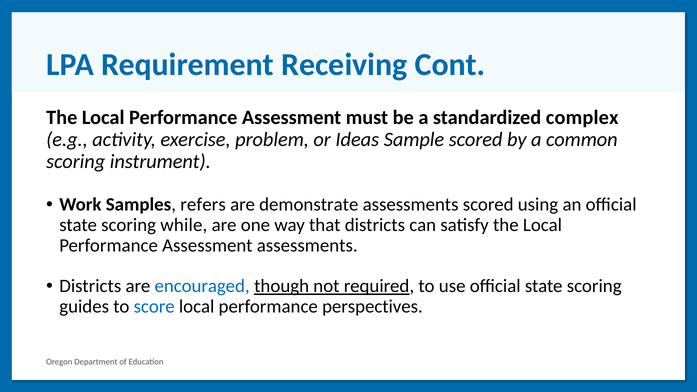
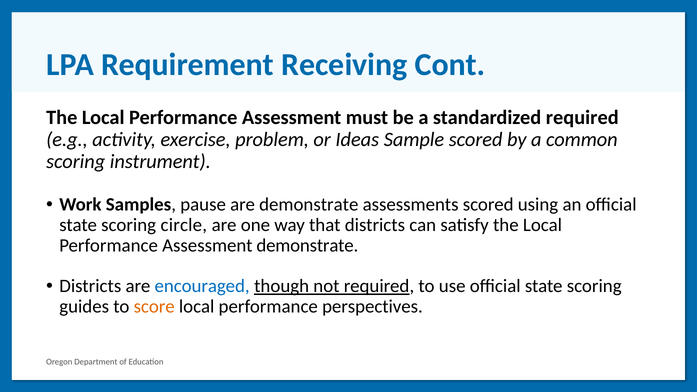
standardized complex: complex -> required
refers: refers -> pause
while: while -> circle
Assessment assessments: assessments -> demonstrate
score colour: blue -> orange
